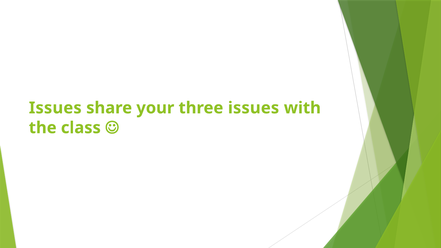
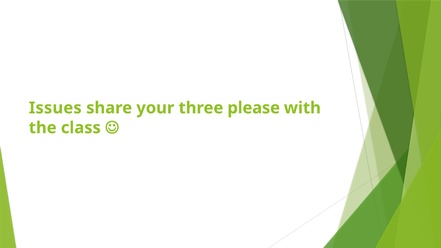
three issues: issues -> please
